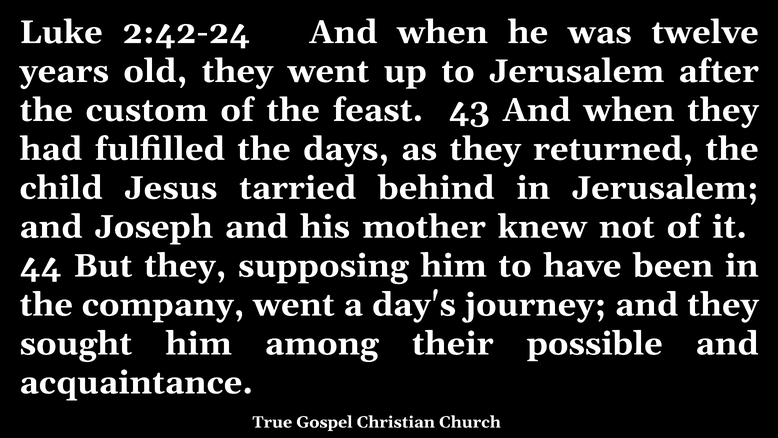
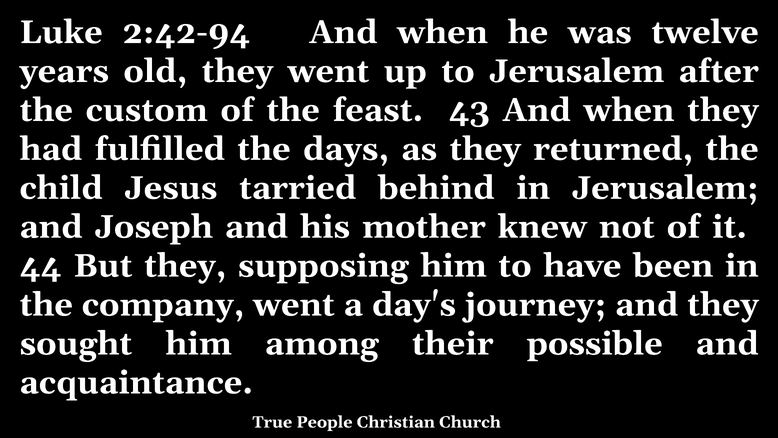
2:42-24: 2:42-24 -> 2:42-94
Gospel: Gospel -> People
